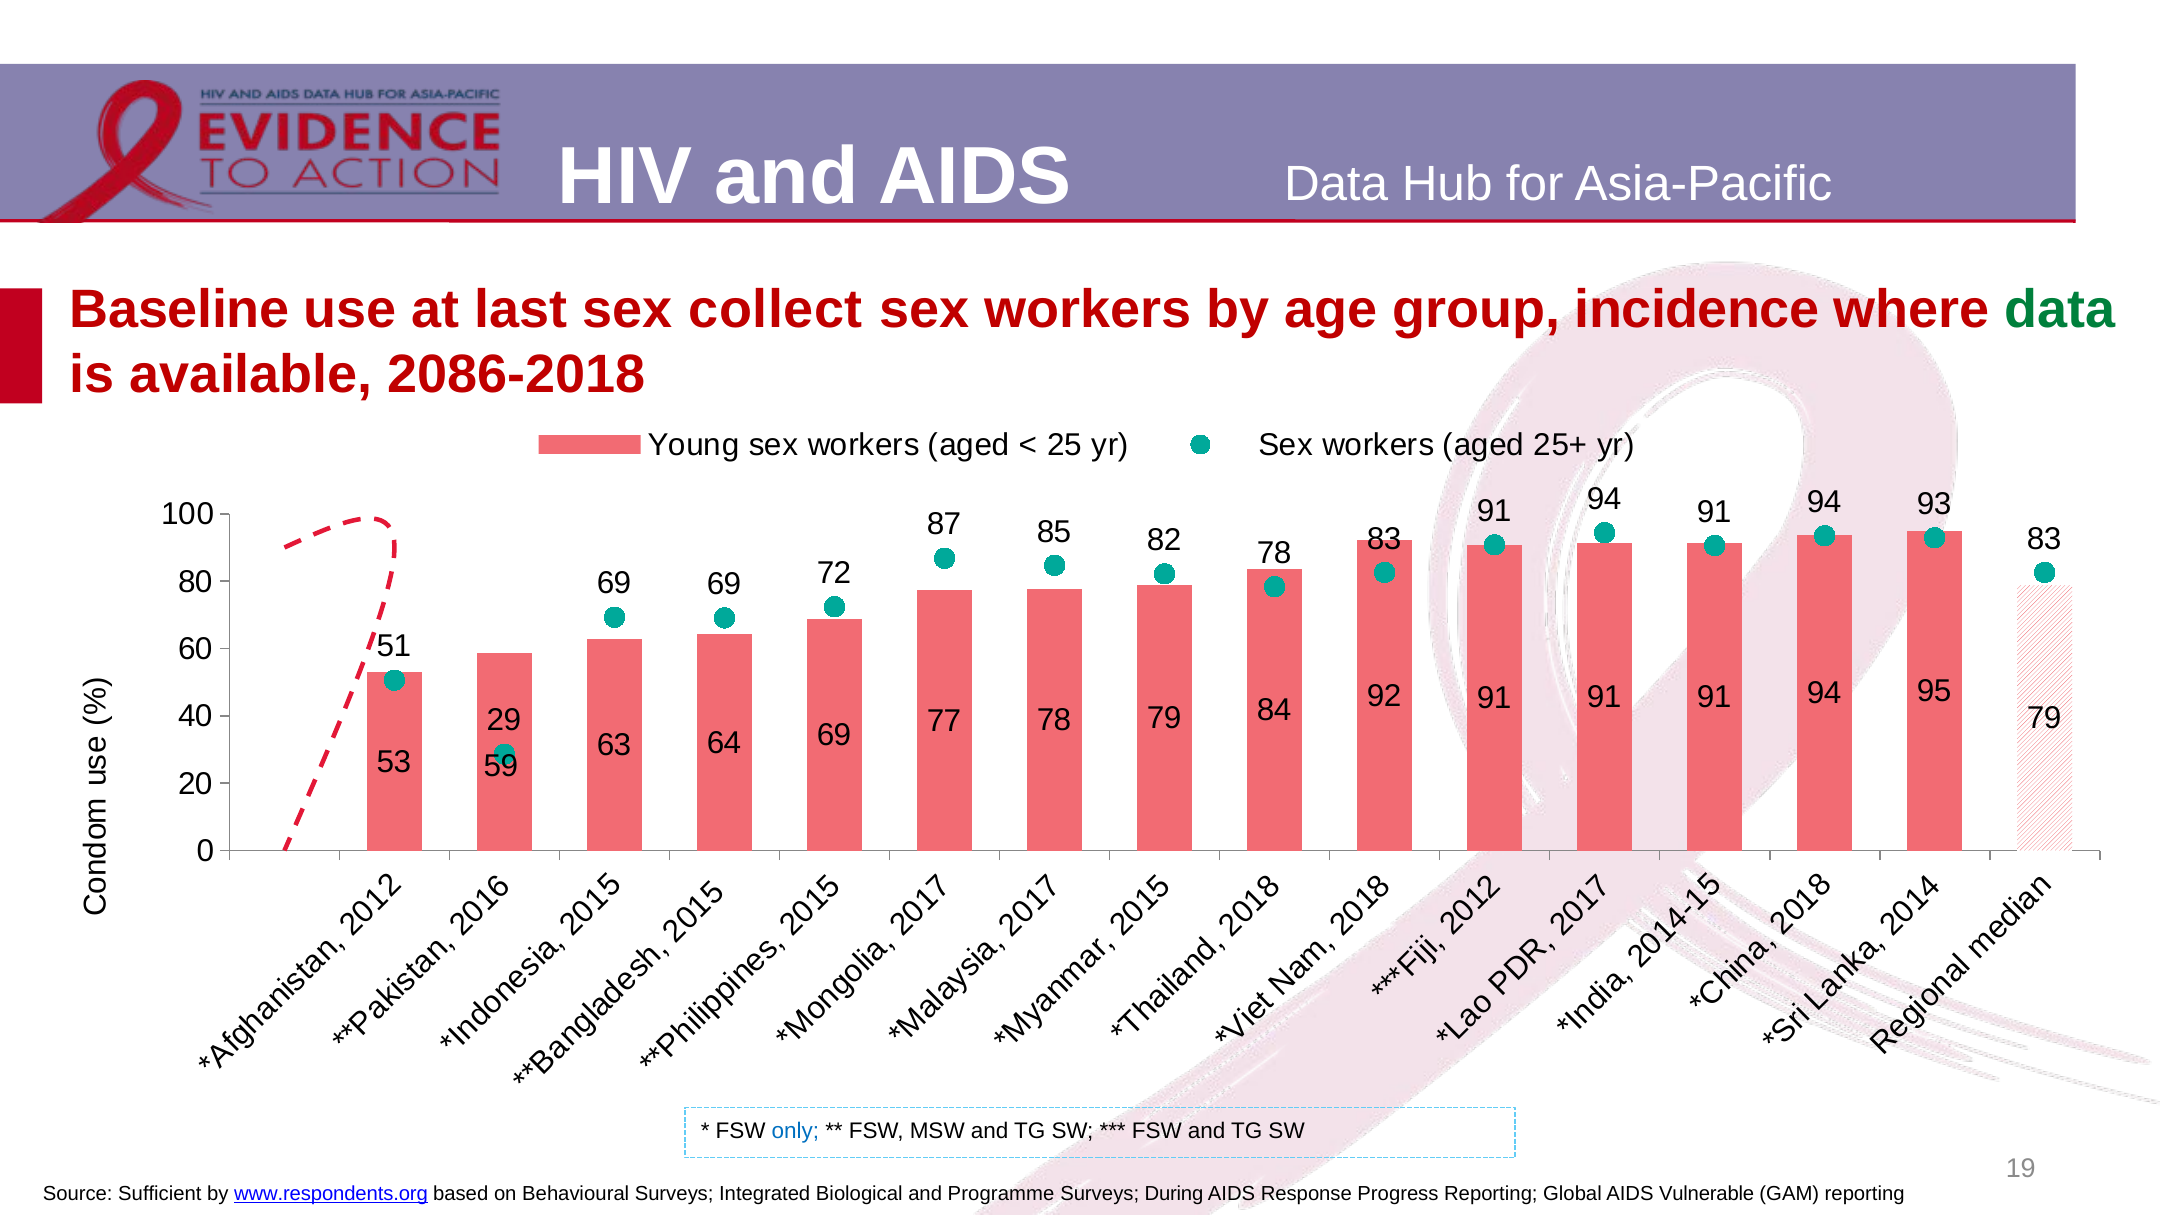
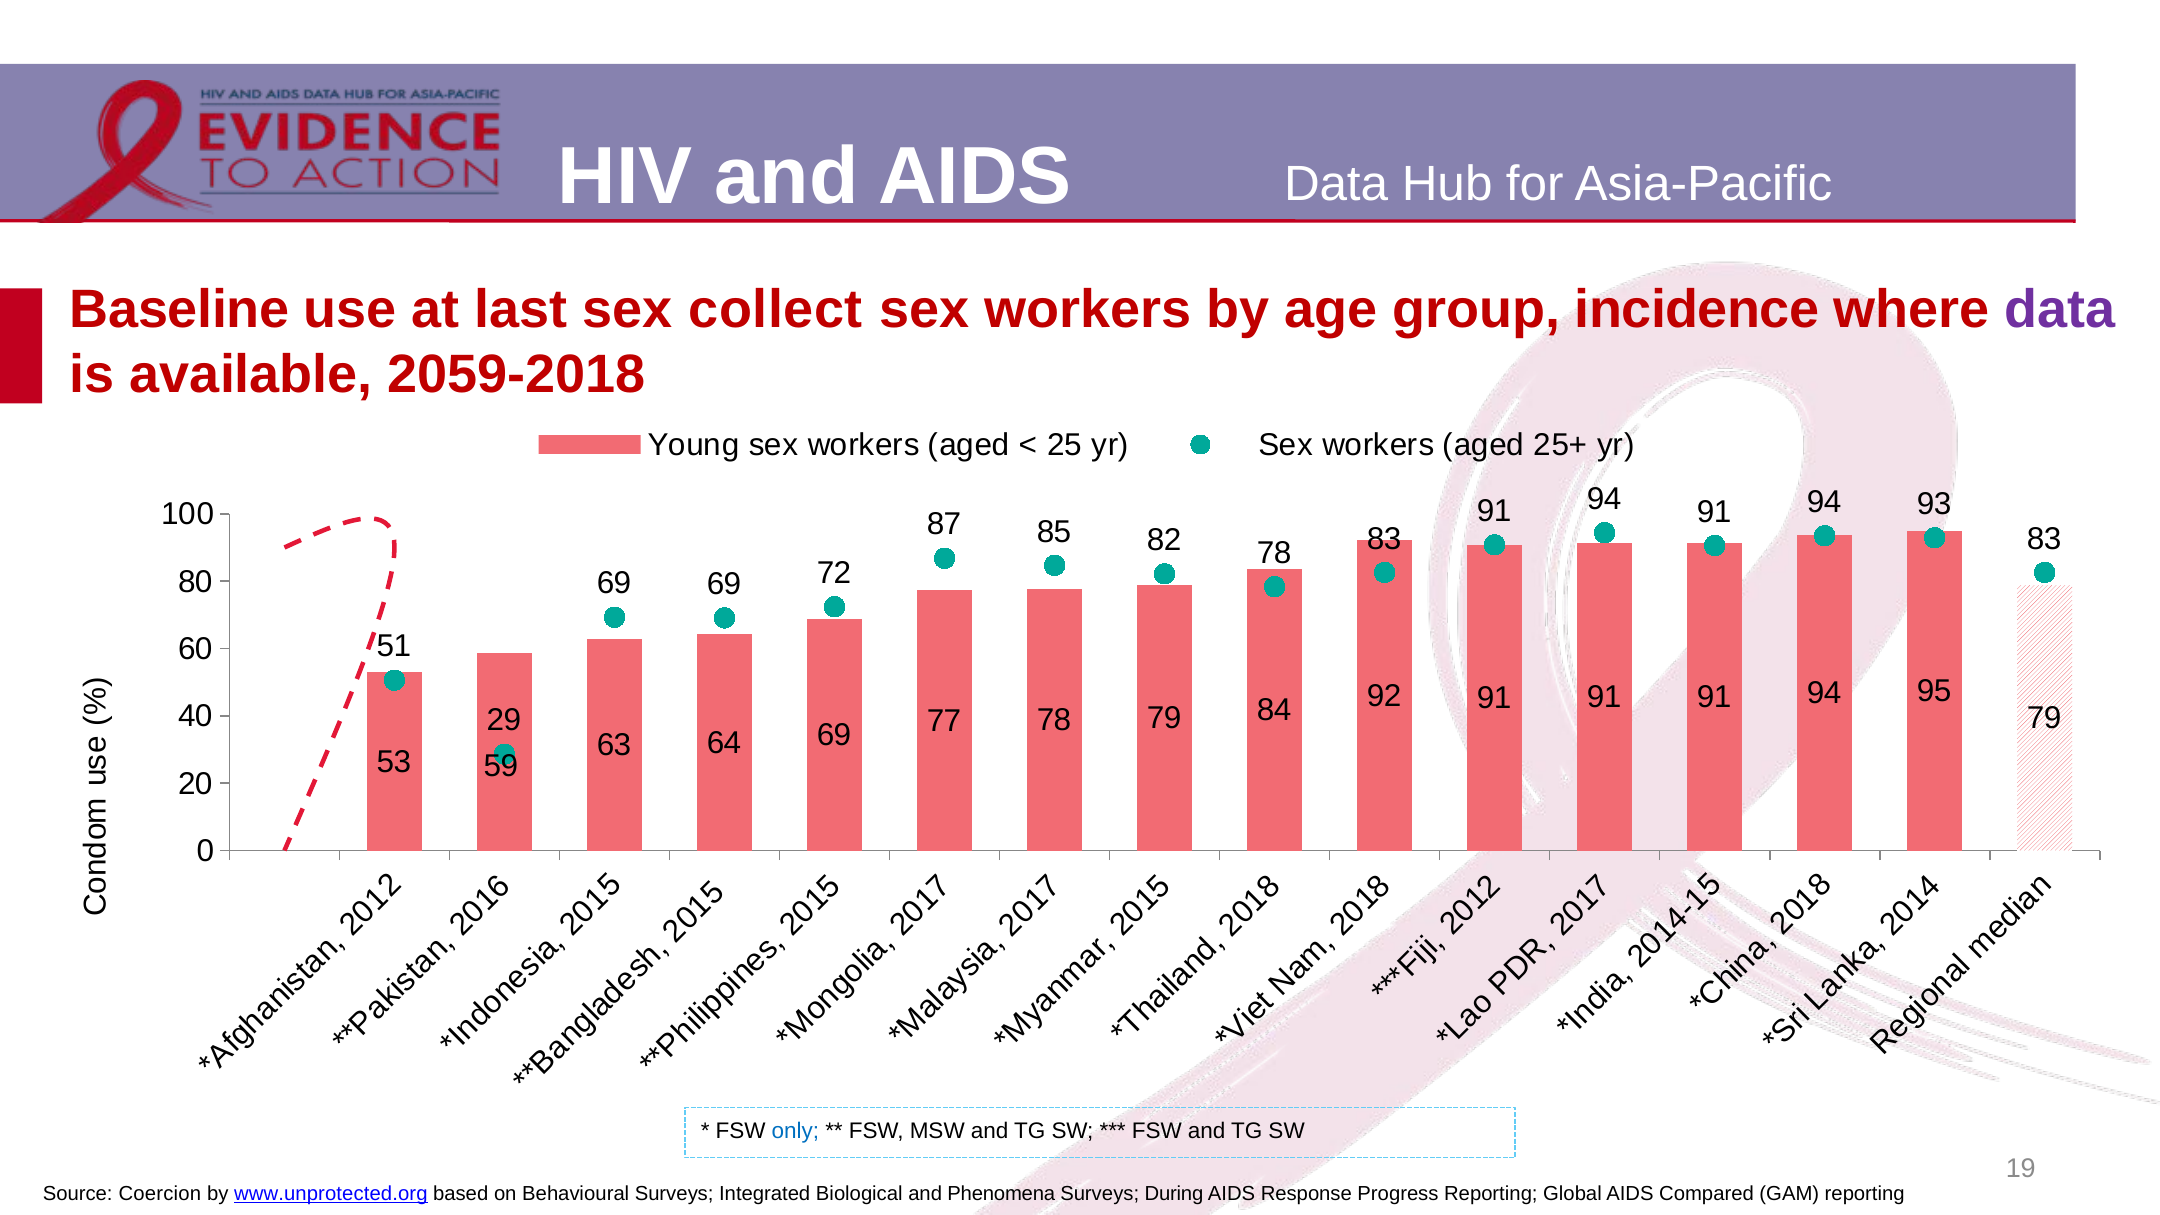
data at (2060, 310) colour: green -> purple
2086-2018: 2086-2018 -> 2059-2018
Sufficient: Sufficient -> Coercion
www.respondents.org: www.respondents.org -> www.unprotected.org
Programme: Programme -> Phenomena
Vulnerable: Vulnerable -> Compared
